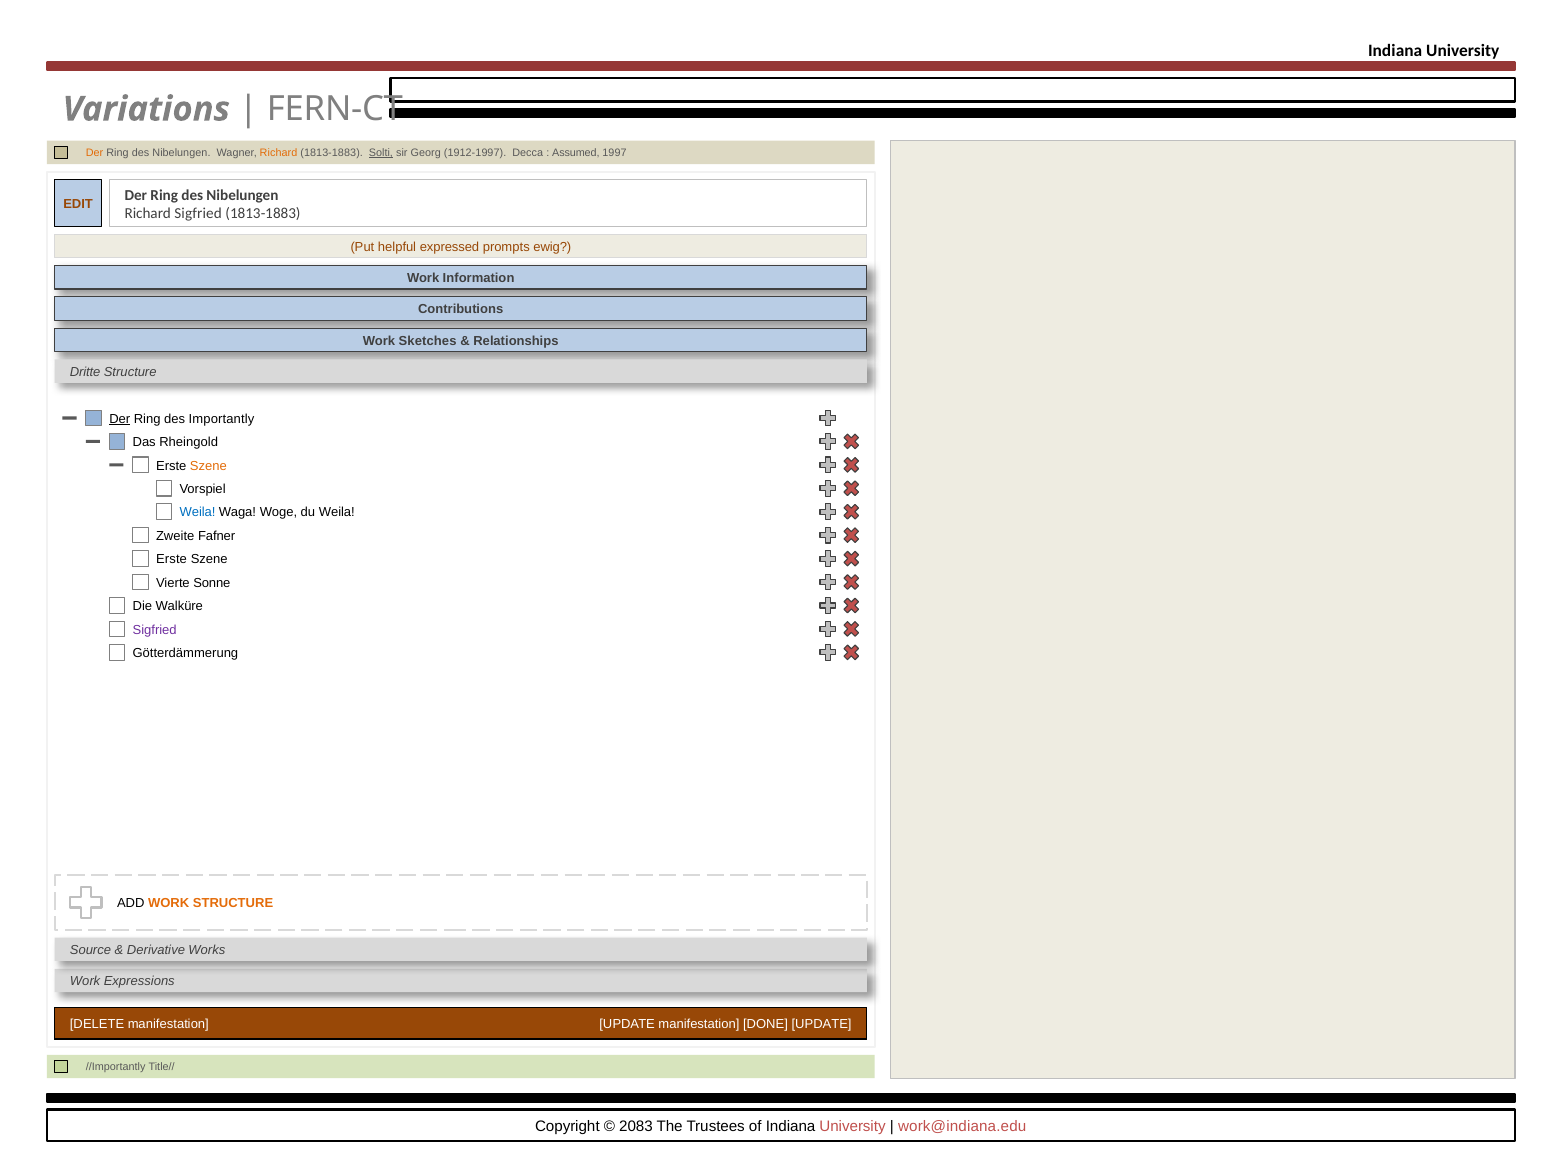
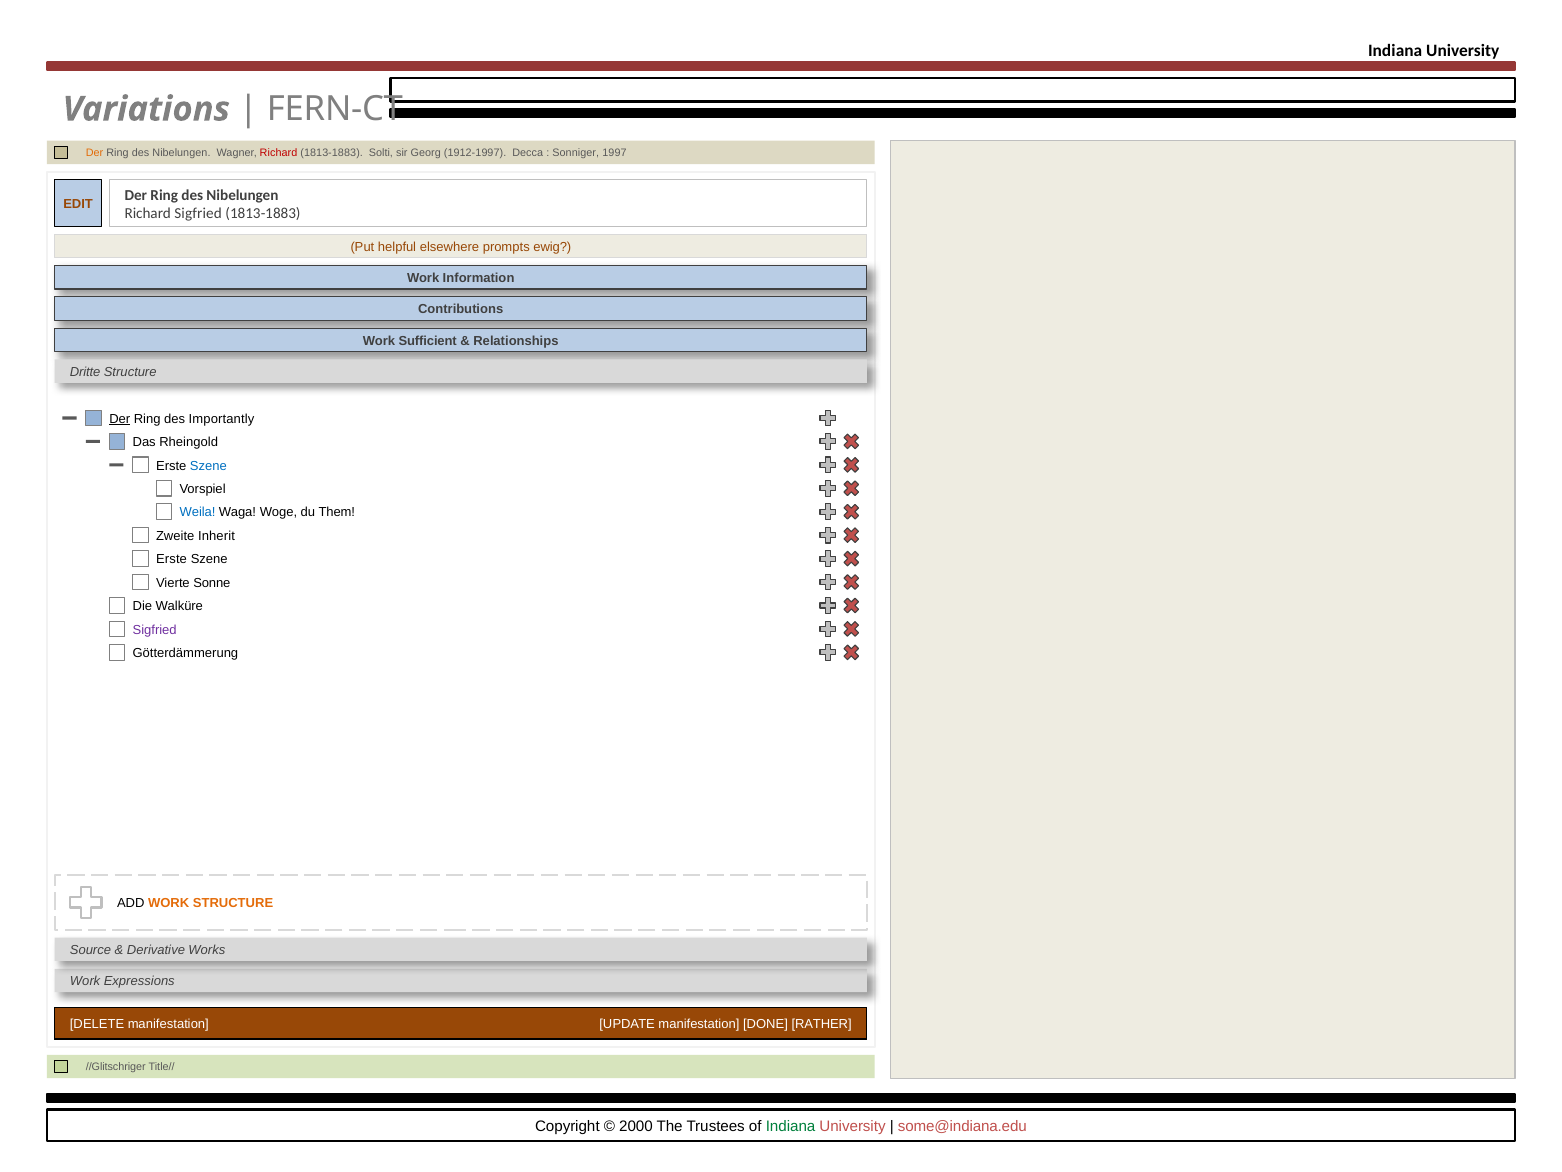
Richard at (279, 153) colour: orange -> red
Solti underline: present -> none
Assumed: Assumed -> Sonniger
expressed: expressed -> elsewhere
Sketches: Sketches -> Sufficient
Szene at (208, 466) colour: orange -> blue
du Weila: Weila -> Them
Fafner: Fafner -> Inherit
DONE UPDATE: UPDATE -> RATHER
//Importantly: //Importantly -> //Glitschriger
2083: 2083 -> 2000
Indiana at (791, 1126) colour: black -> green
work@indiana.edu: work@indiana.edu -> some@indiana.edu
